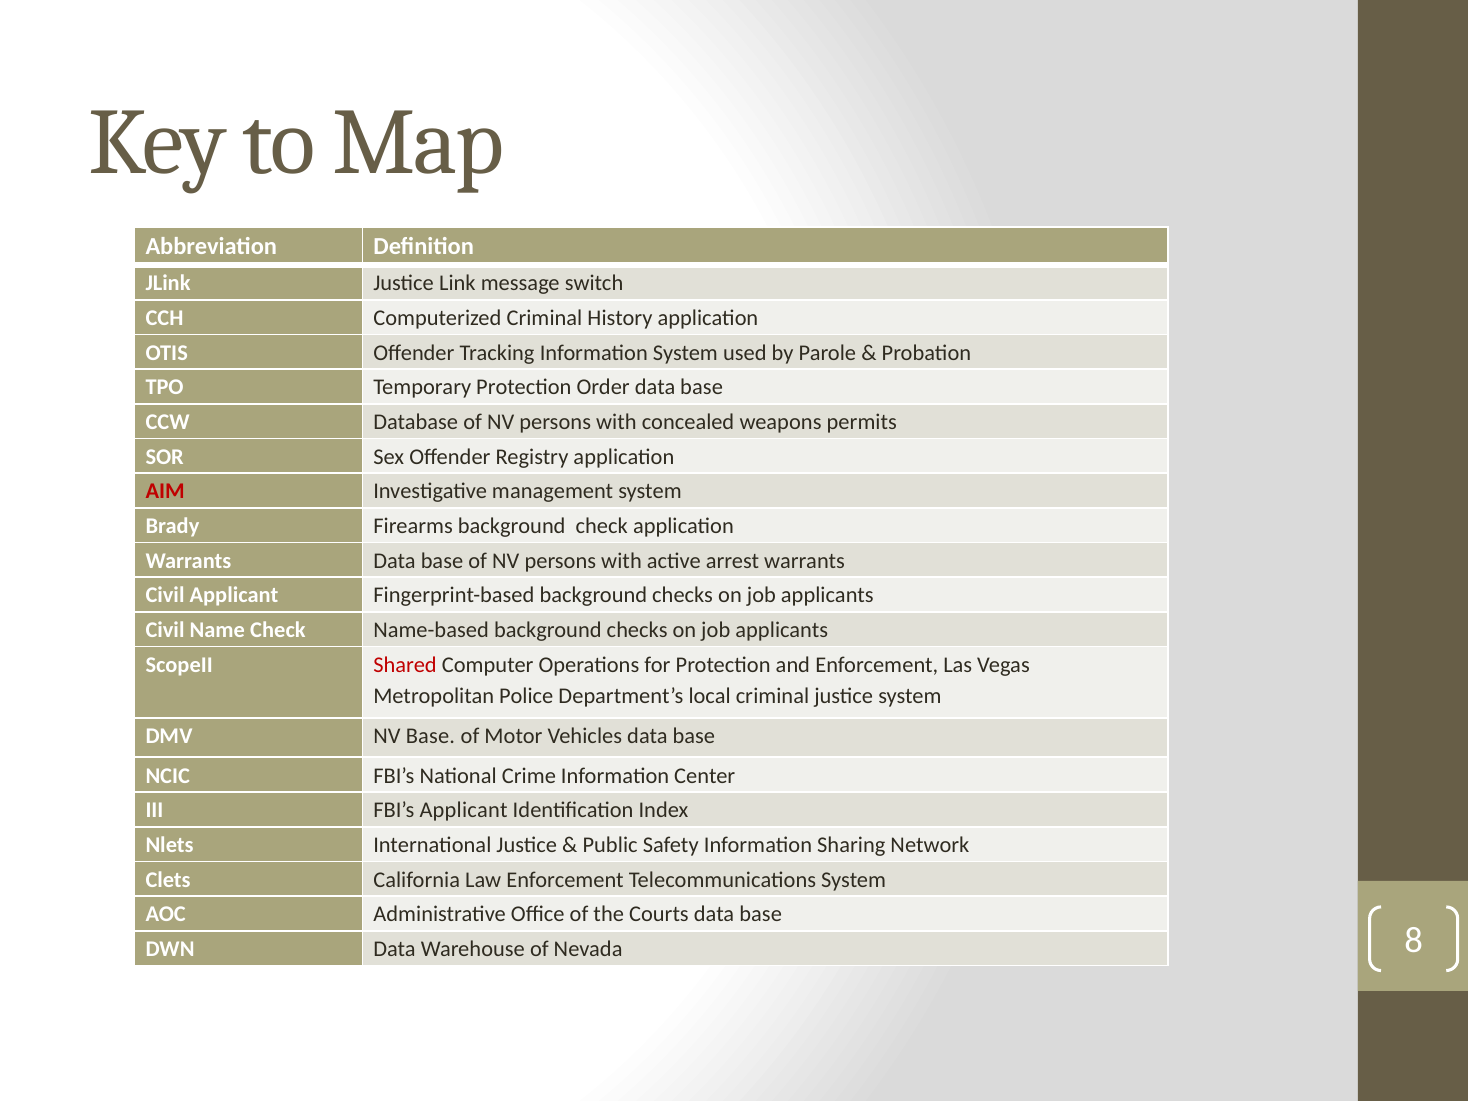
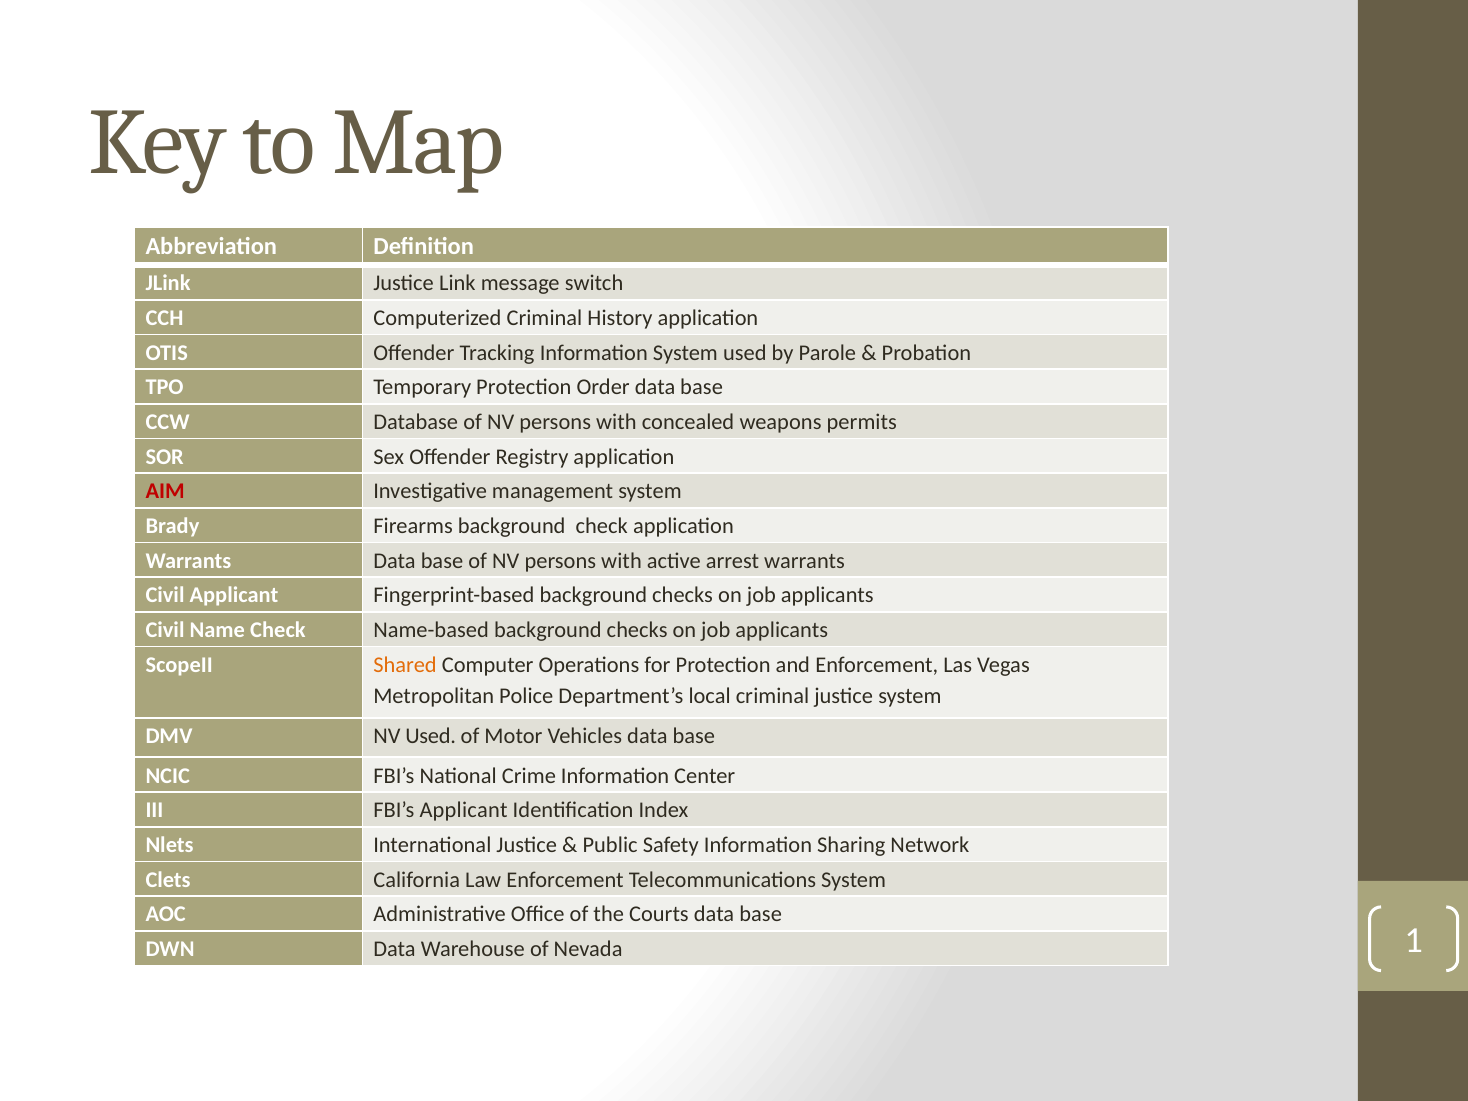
Shared colour: red -> orange
NV Base: Base -> Used
8: 8 -> 1
